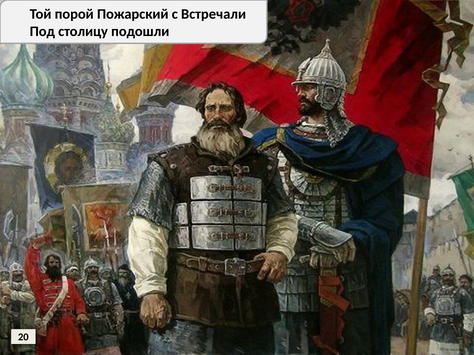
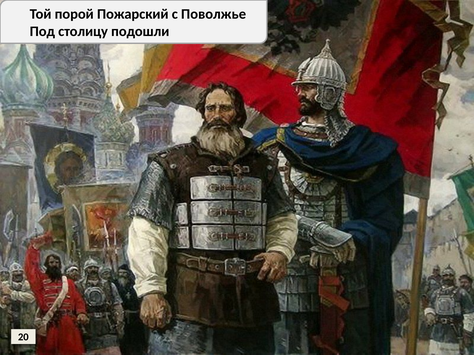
Встречали: Встречали -> Поволжье
